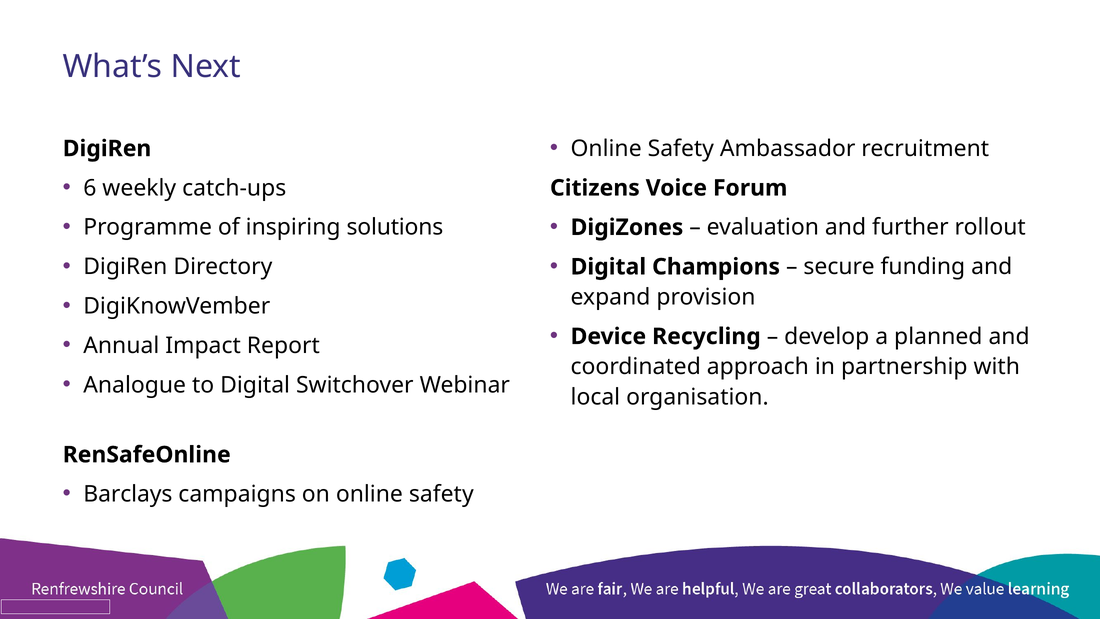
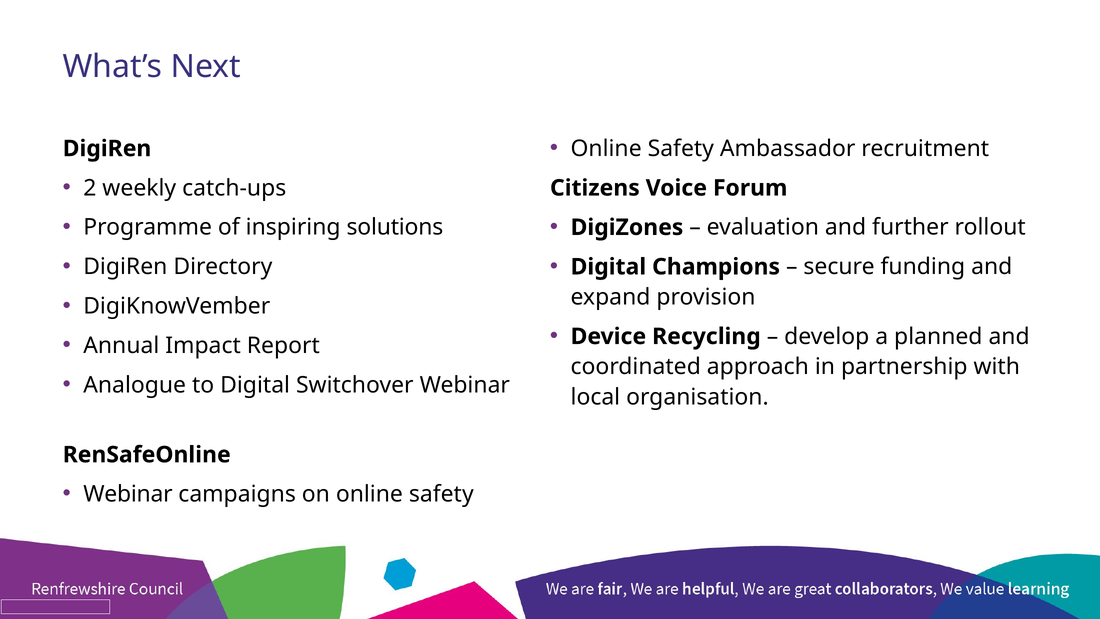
6: 6 -> 2
Barclays at (128, 494): Barclays -> Webinar
